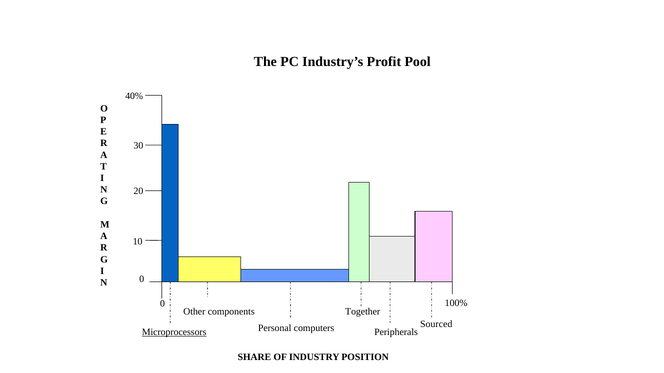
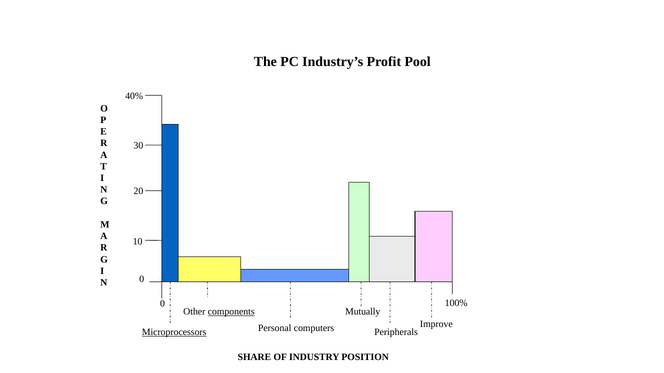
components underline: none -> present
Together: Together -> Mutually
Sourced: Sourced -> Improve
